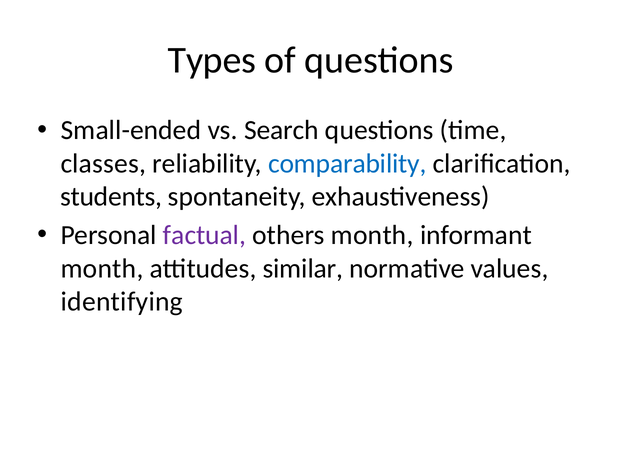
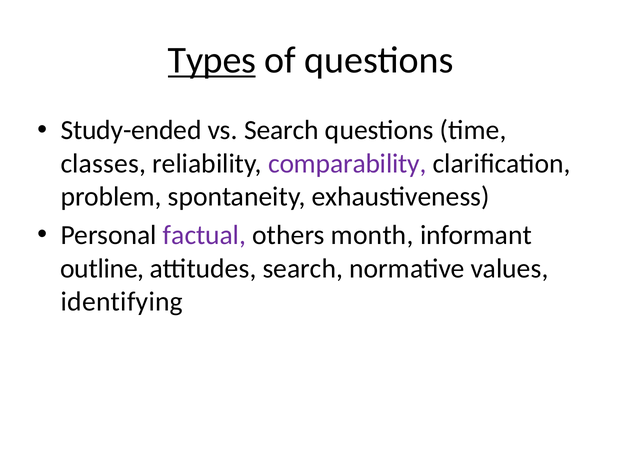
Types underline: none -> present
Small-ended: Small-ended -> Study-ended
comparability colour: blue -> purple
students: students -> problem
month at (102, 269): month -> outline
attitudes similar: similar -> search
